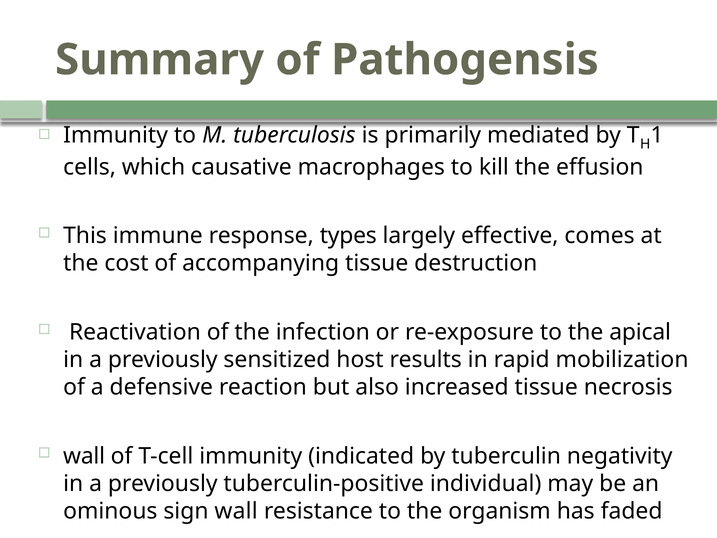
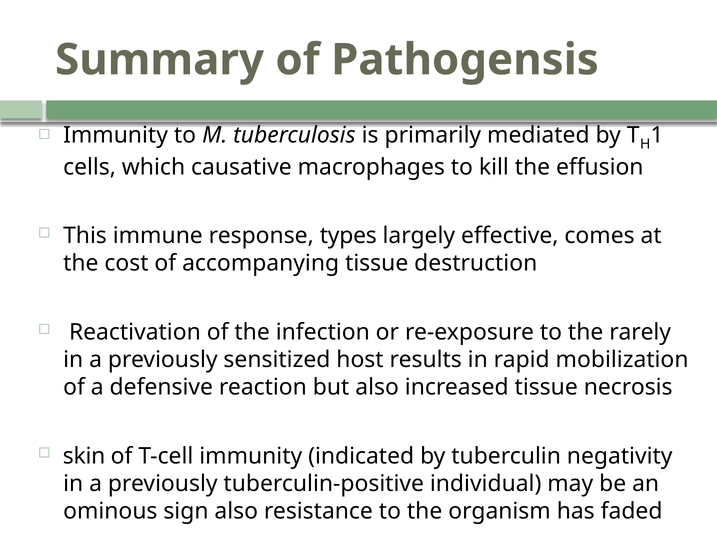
apical: apical -> rarely
wall at (84, 456): wall -> skin
sign wall: wall -> also
